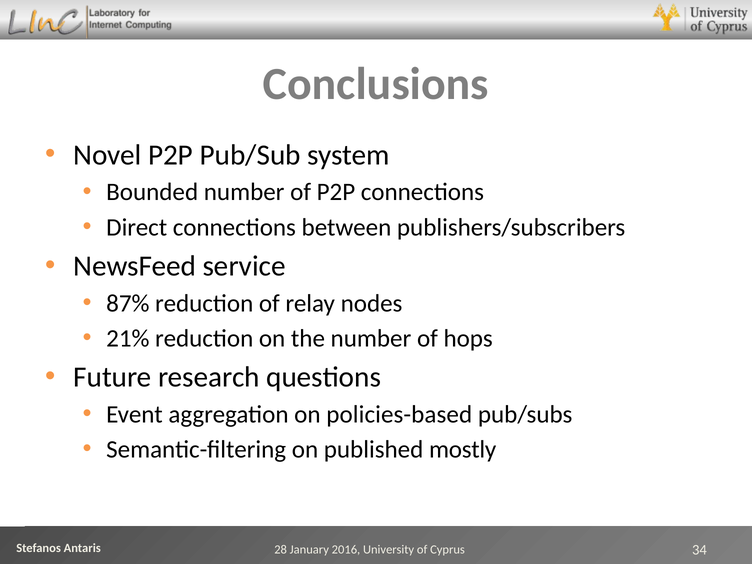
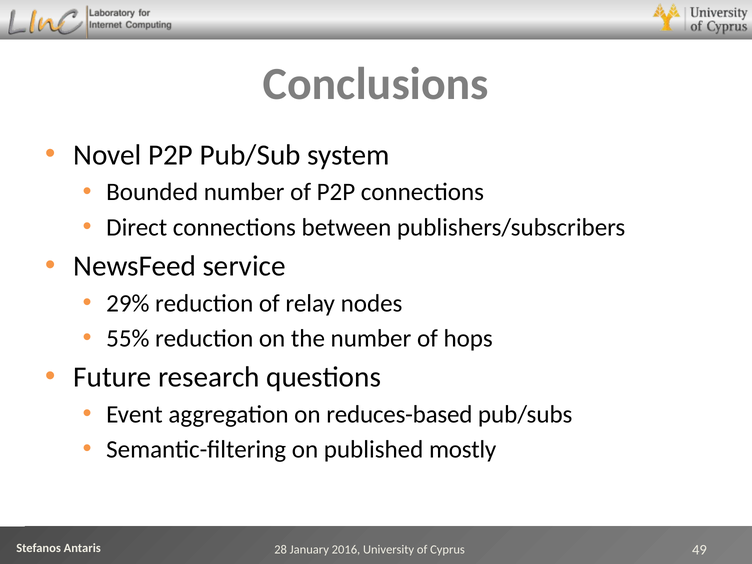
87%: 87% -> 29%
21%: 21% -> 55%
policies-based: policies-based -> reduces-based
34: 34 -> 49
